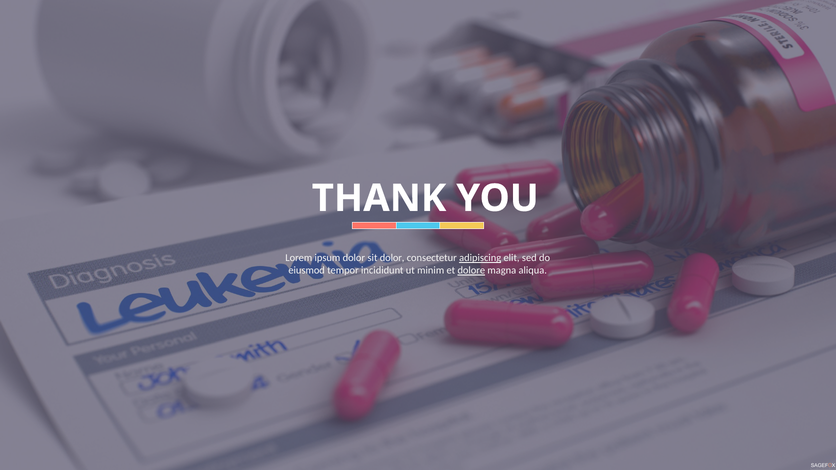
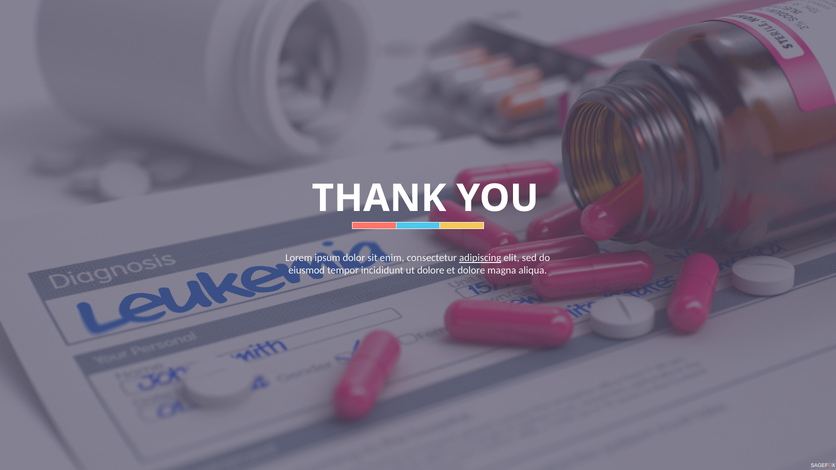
sit dolor: dolor -> enim
ut minim: minim -> dolore
dolore at (471, 271) underline: present -> none
